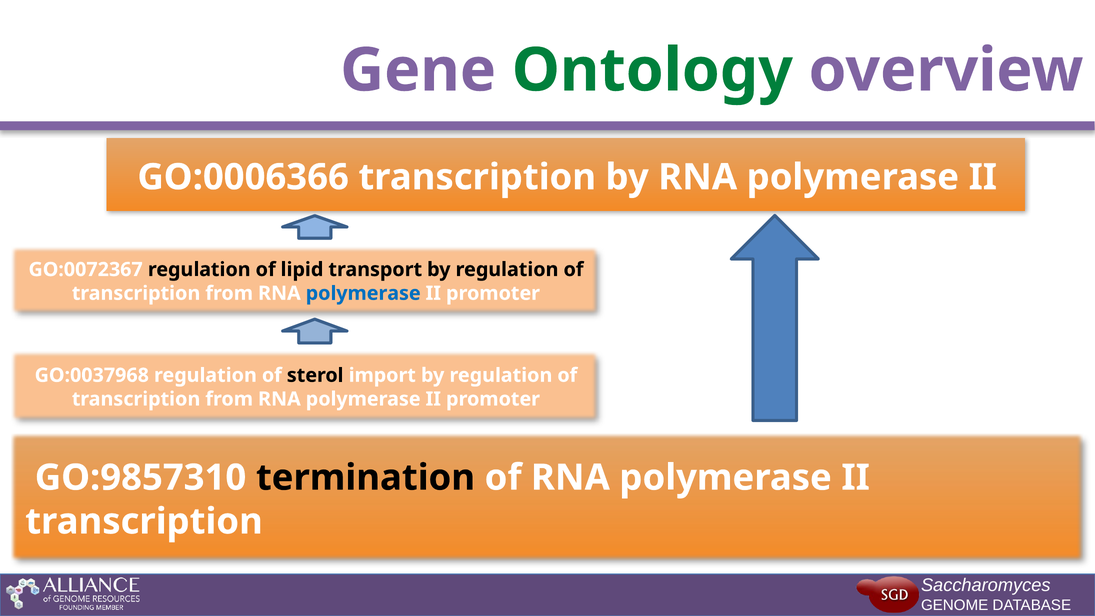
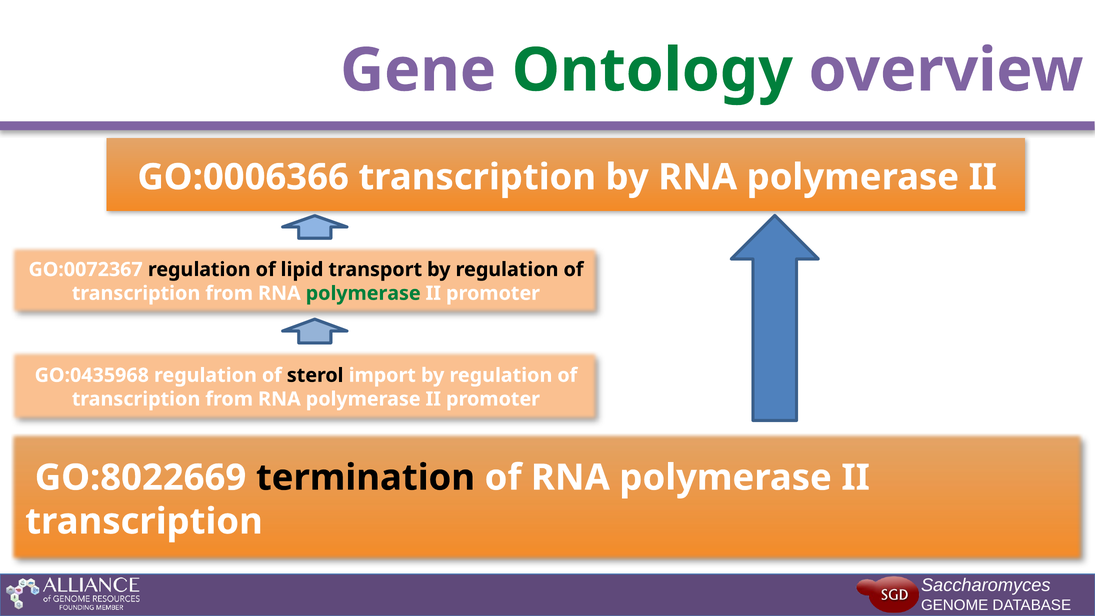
polymerase at (363, 293) colour: blue -> green
GO:0037968: GO:0037968 -> GO:0435968
GO:9857310: GO:9857310 -> GO:8022669
